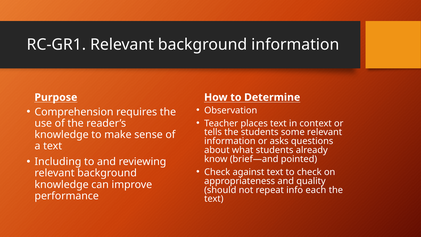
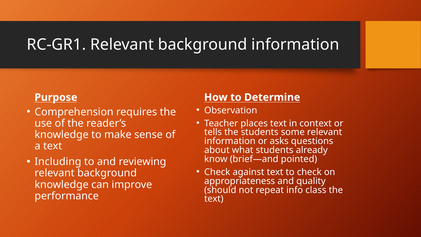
each: each -> class
